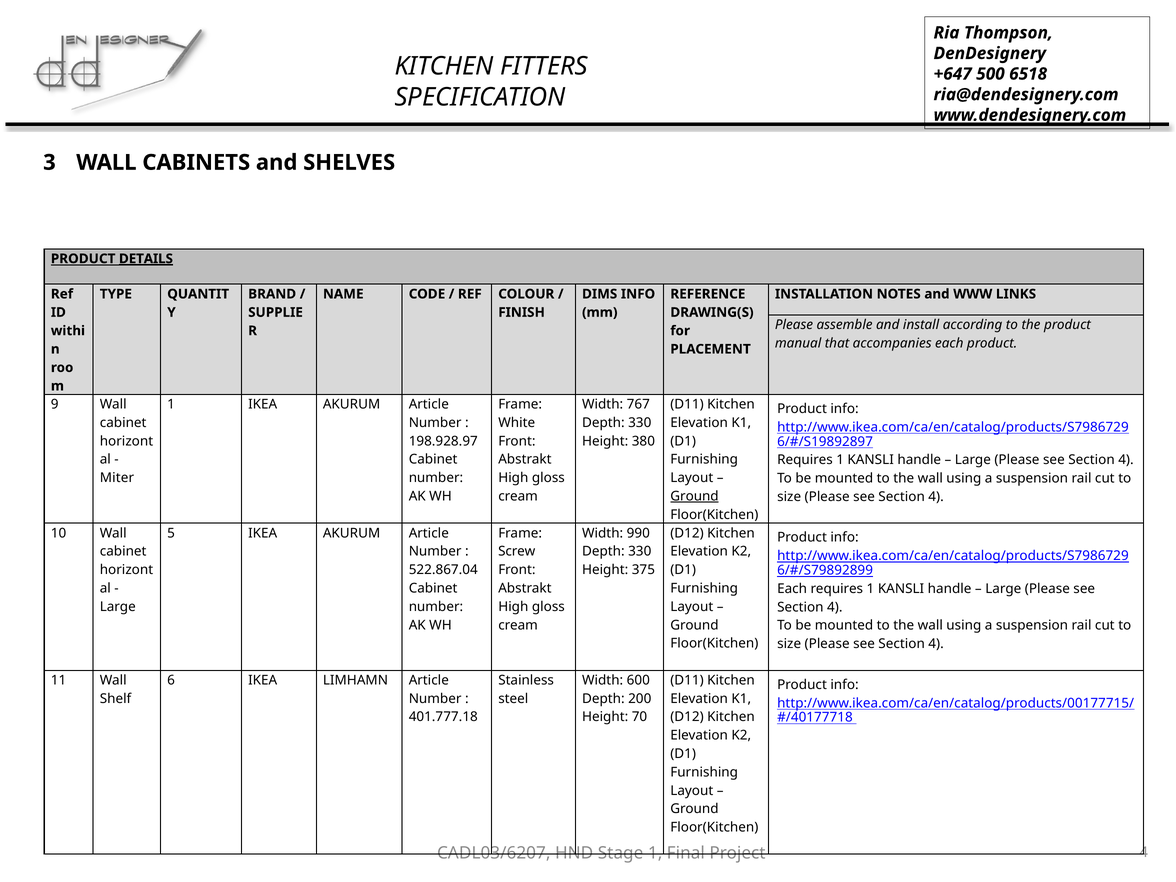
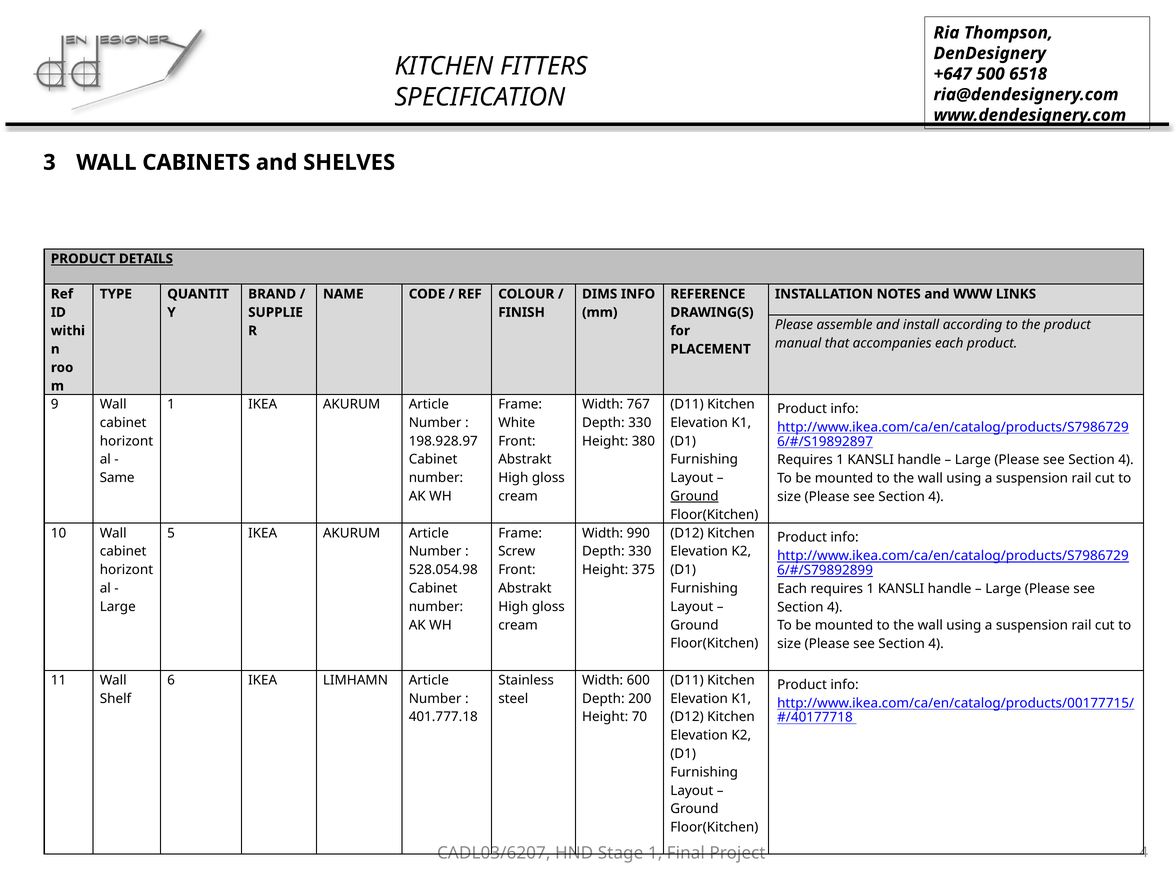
DETAILS underline: present -> none
Miter: Miter -> Same
522.867.04: 522.867.04 -> 528.054.98
